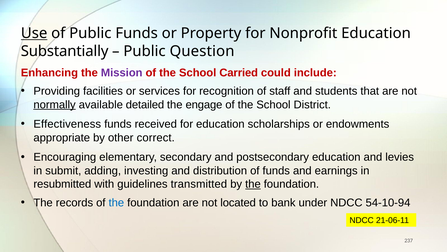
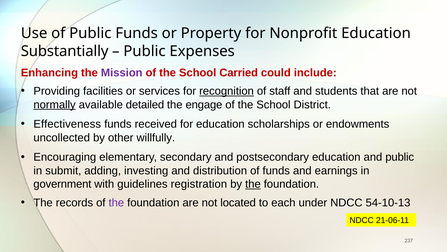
Use underline: present -> none
Question: Question -> Expenses
recognition underline: none -> present
appropriate: appropriate -> uncollected
correct: correct -> willfully
and levies: levies -> public
resubmitted: resubmitted -> government
transmitted: transmitted -> registration
the at (116, 202) colour: blue -> purple
bank: bank -> each
54-10-94: 54-10-94 -> 54-10-13
